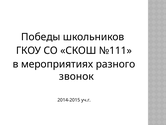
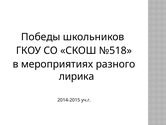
№111: №111 -> №518
звонок: звонок -> лирика
